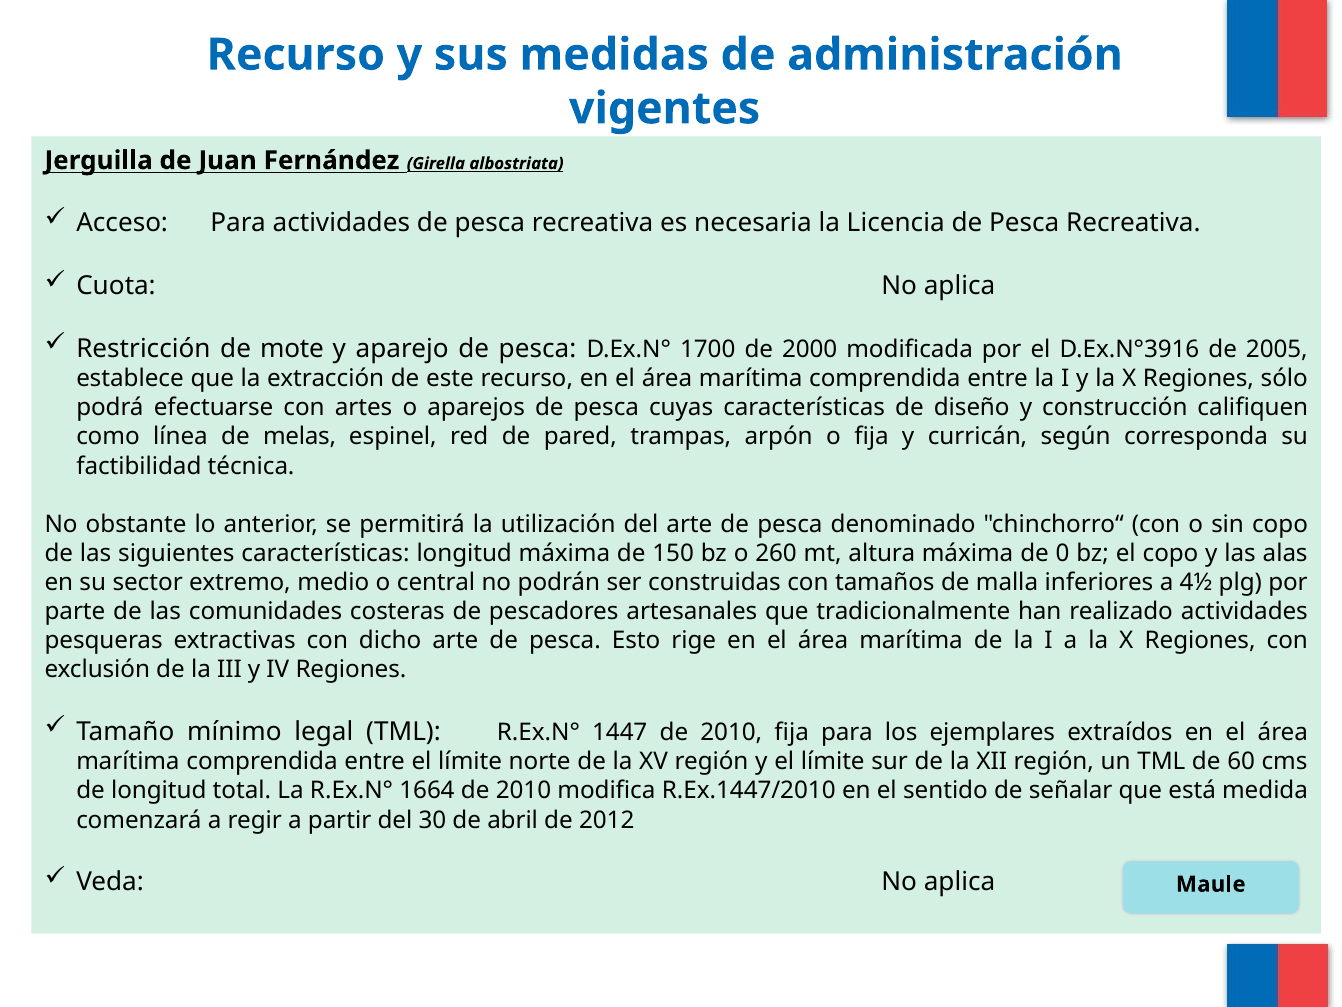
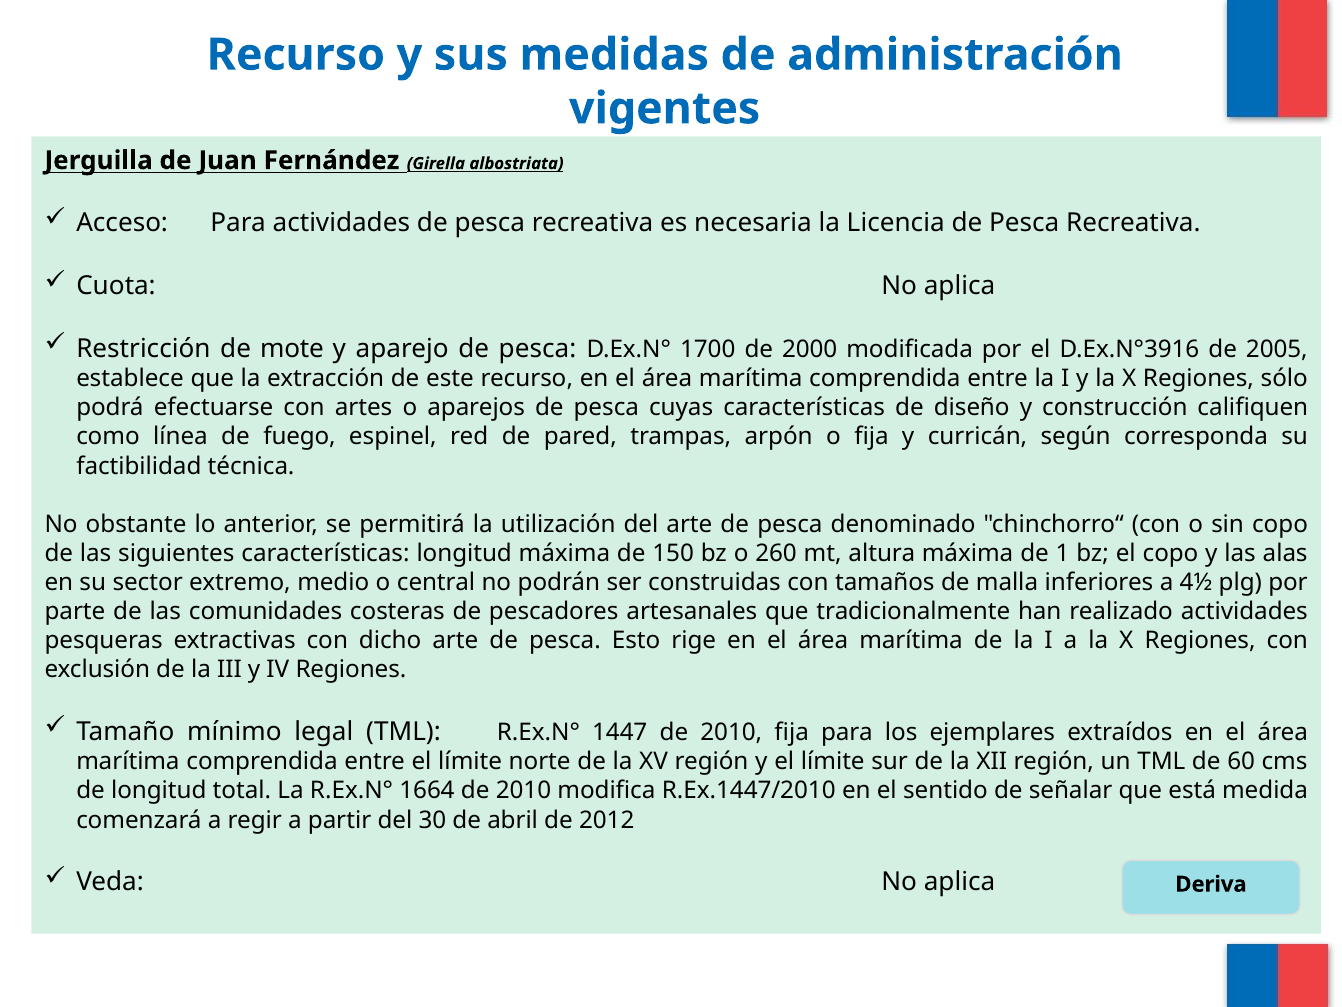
melas: melas -> fuego
0: 0 -> 1
Maule: Maule -> Deriva
